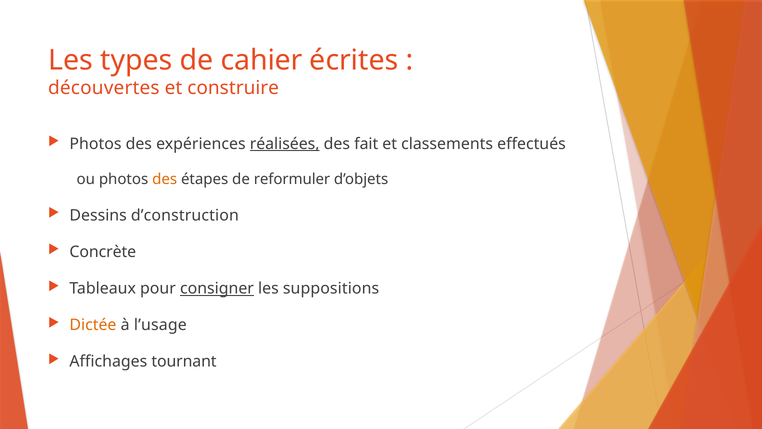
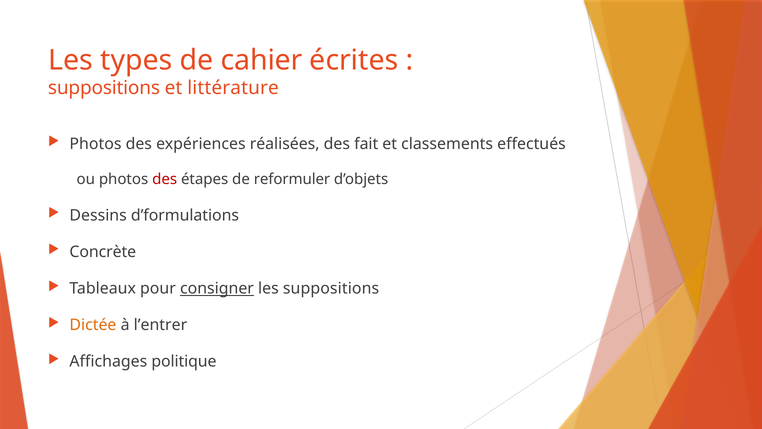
découvertes at (104, 88): découvertes -> suppositions
construire: construire -> littérature
réalisées underline: present -> none
des at (165, 179) colour: orange -> red
d’construction: d’construction -> d’formulations
l’usage: l’usage -> l’entrer
tournant: tournant -> politique
